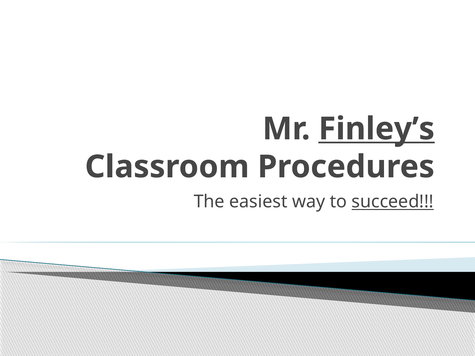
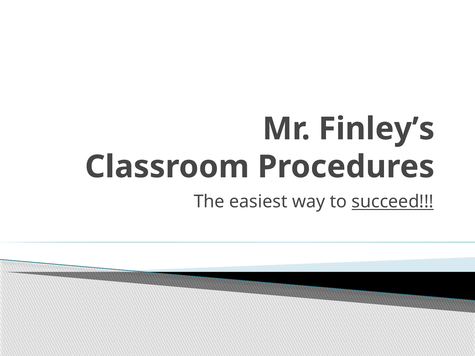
Finley’s underline: present -> none
